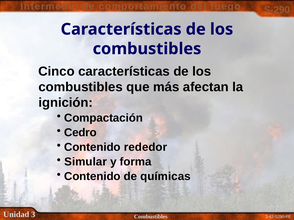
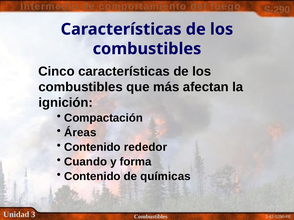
Cedro: Cedro -> Áreas
Simular: Simular -> Cuando
